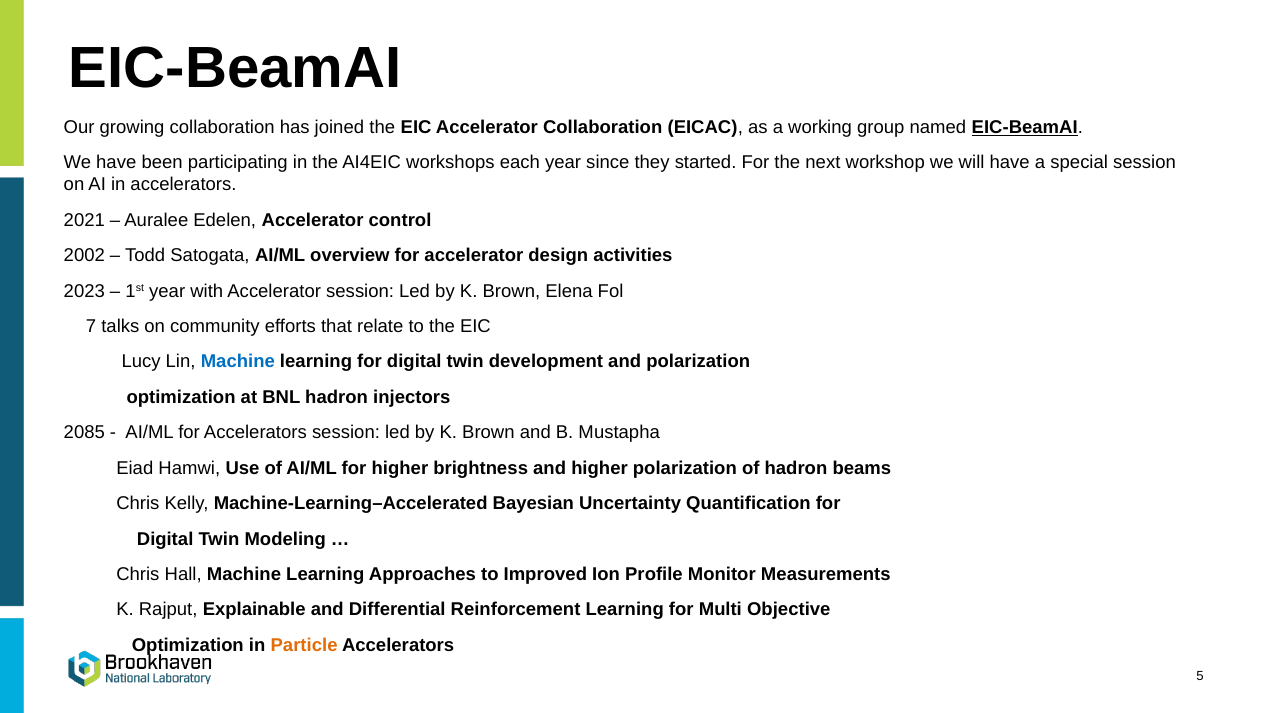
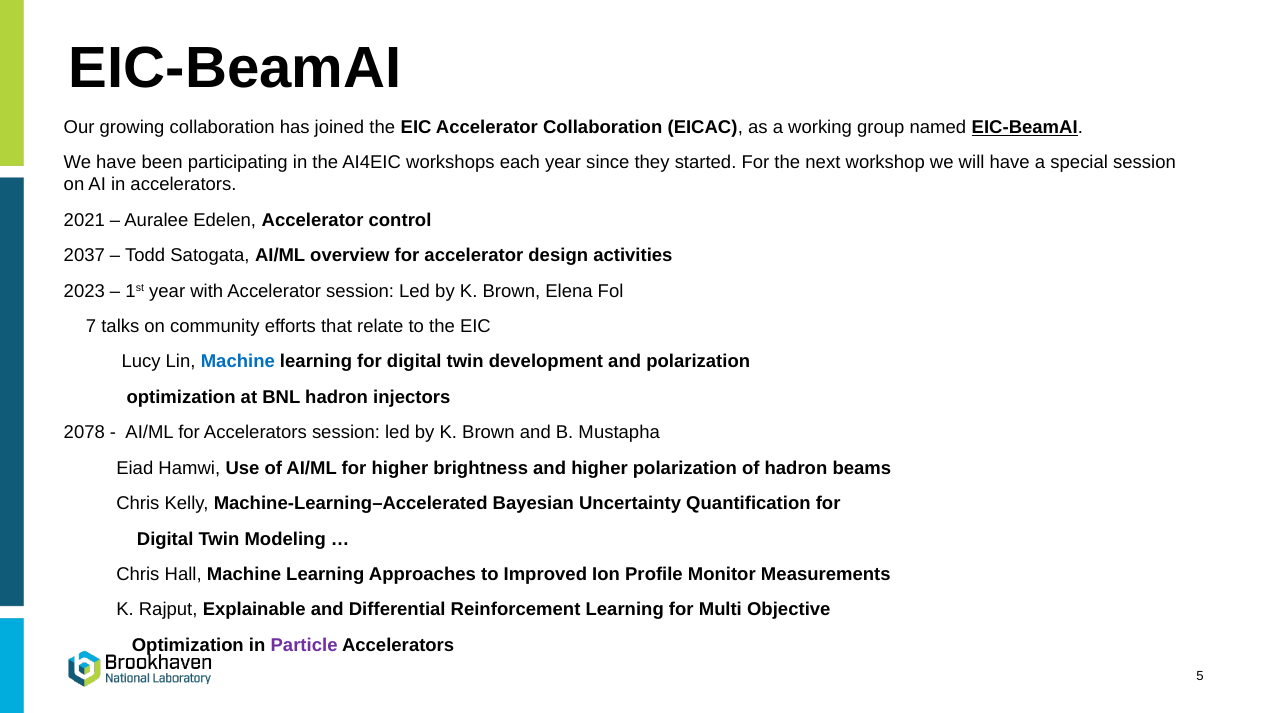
2002: 2002 -> 2037
2085: 2085 -> 2078
Particle colour: orange -> purple
